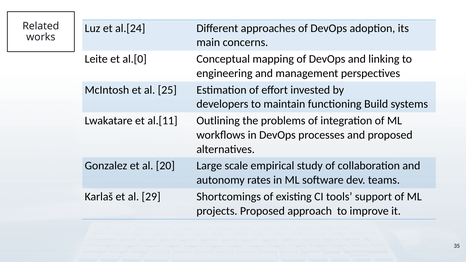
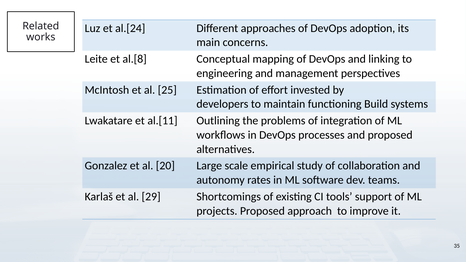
al.[0: al.[0 -> al.[8
